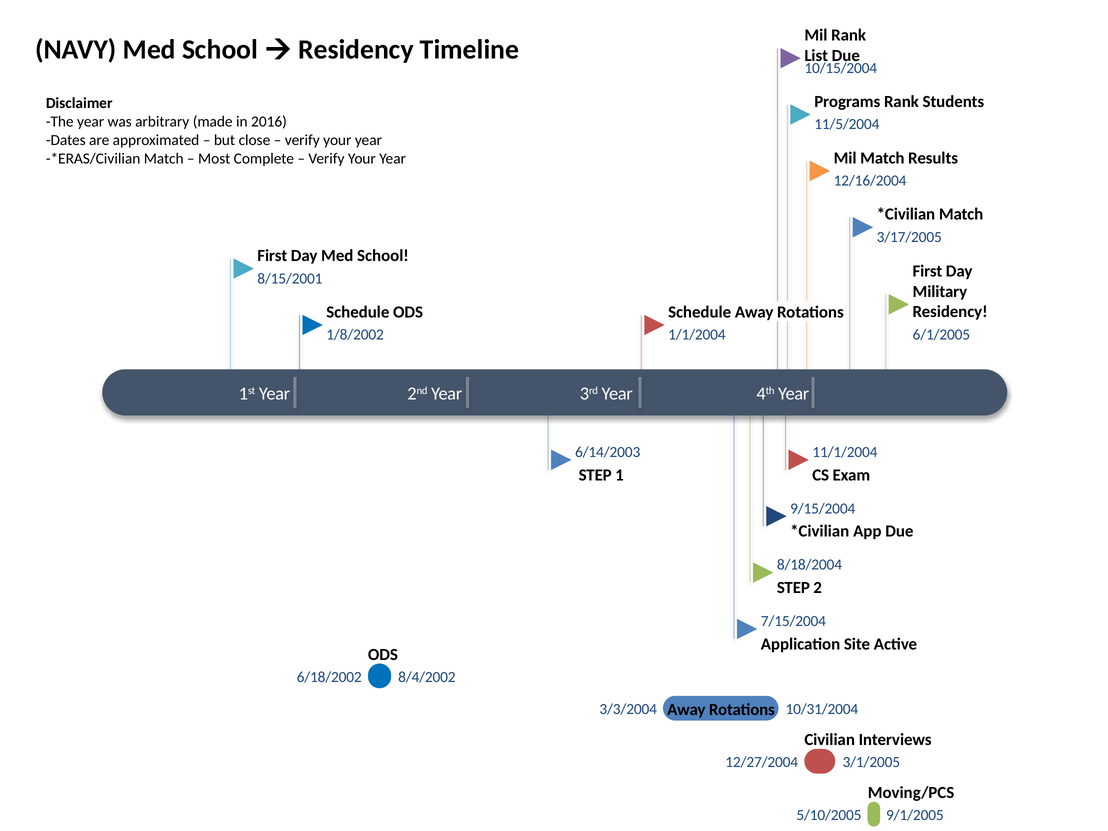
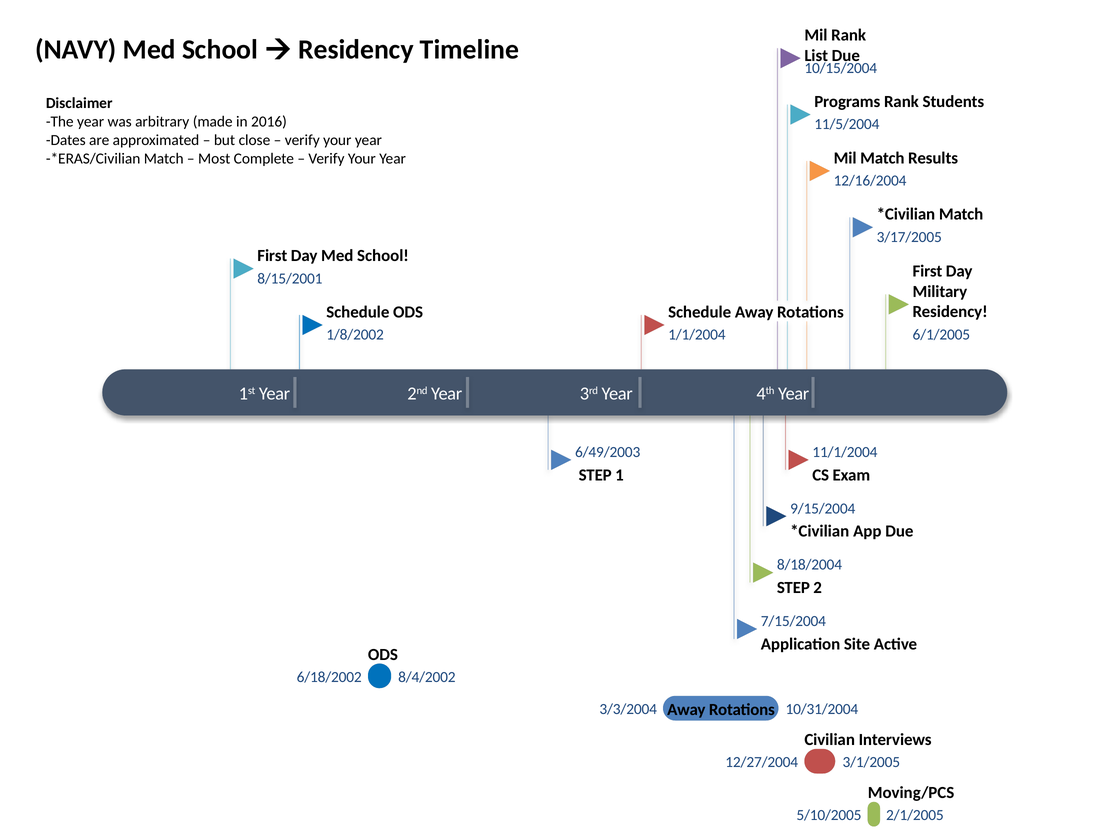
6/14/2003: 6/14/2003 -> 6/49/2003
9/1/2005: 9/1/2005 -> 2/1/2005
